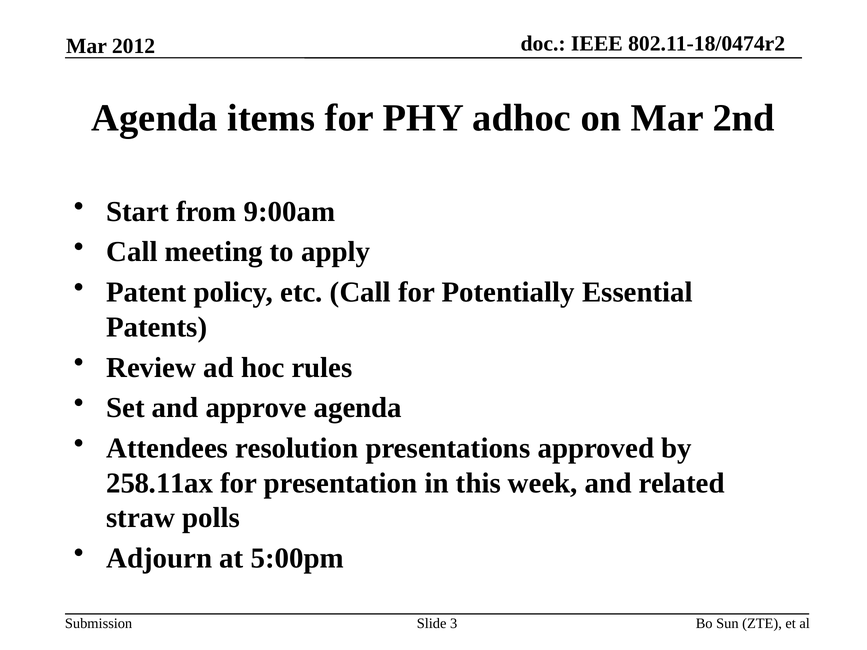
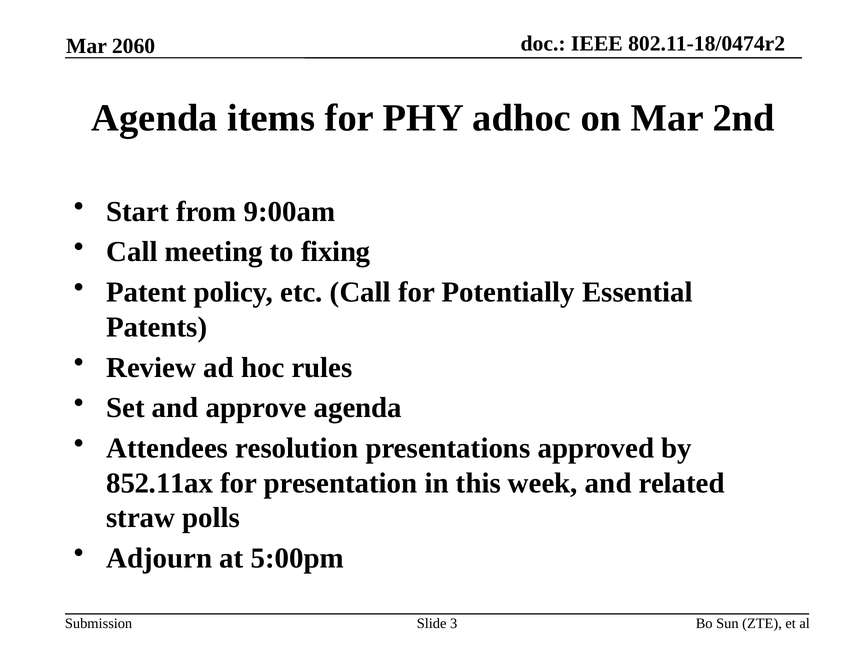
2012: 2012 -> 2060
apply: apply -> fixing
258.11ax: 258.11ax -> 852.11ax
